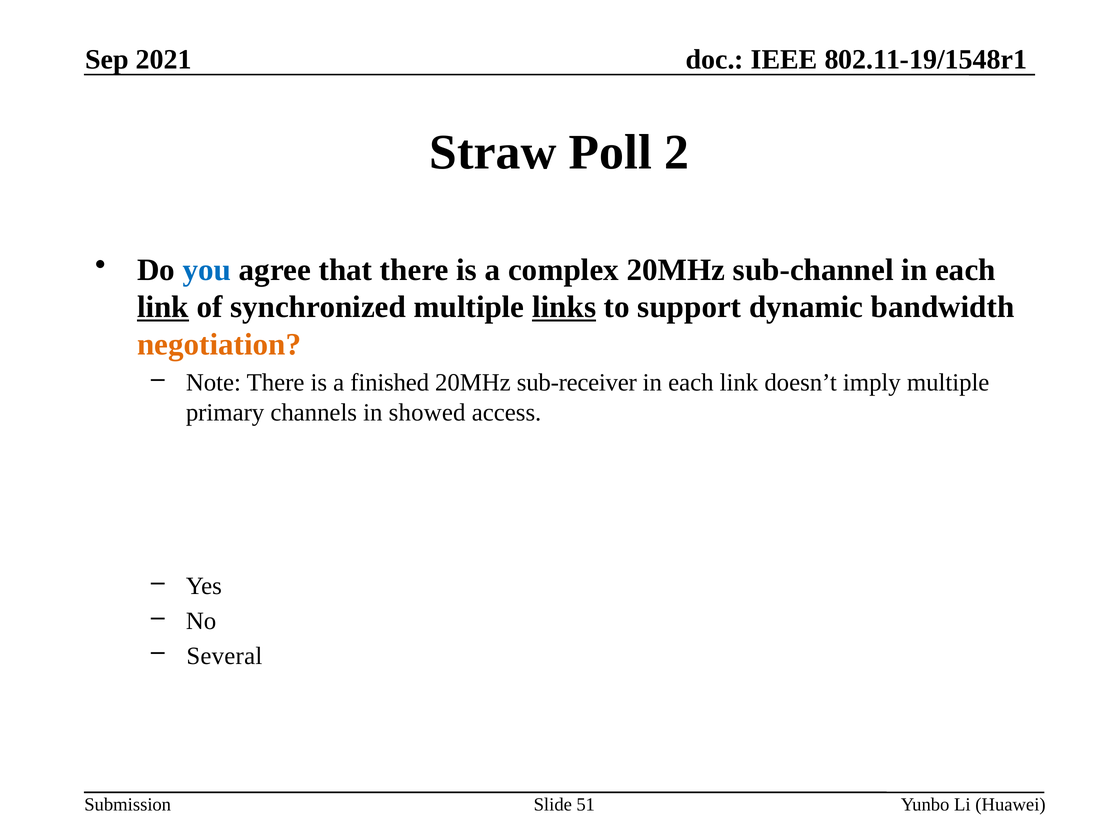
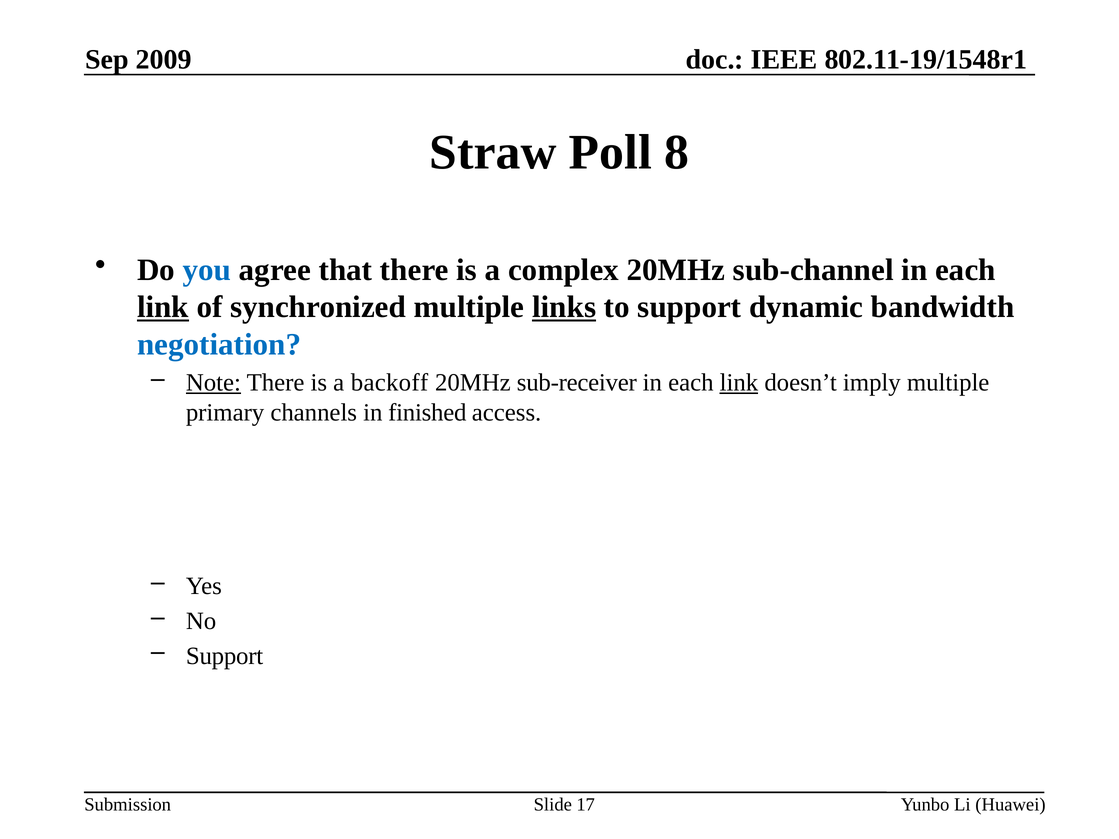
2021: 2021 -> 2009
2: 2 -> 8
negotiation colour: orange -> blue
Note underline: none -> present
finished: finished -> backoff
link at (739, 383) underline: none -> present
showed: showed -> finished
Several at (224, 656): Several -> Support
51: 51 -> 17
